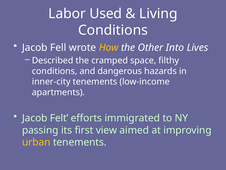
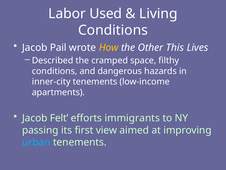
Fell: Fell -> Pail
Into: Into -> This
immigrated: immigrated -> immigrants
urban colour: yellow -> light blue
